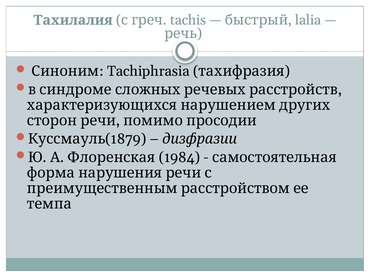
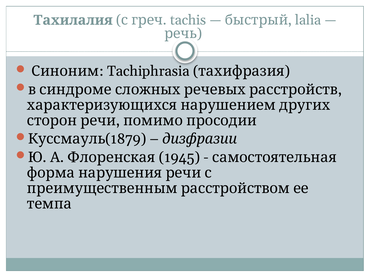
1984: 1984 -> 1945
